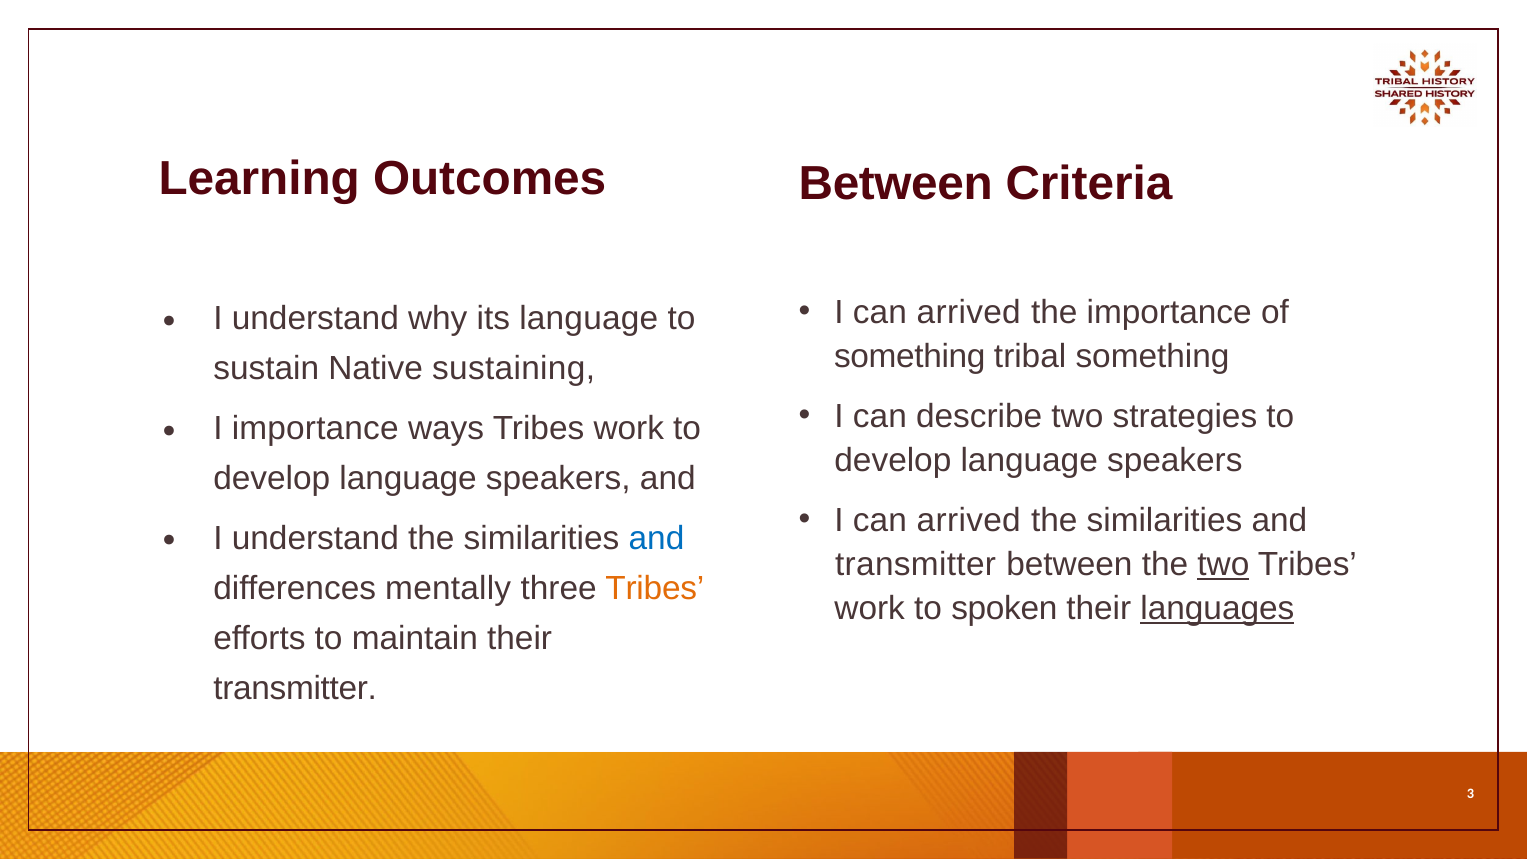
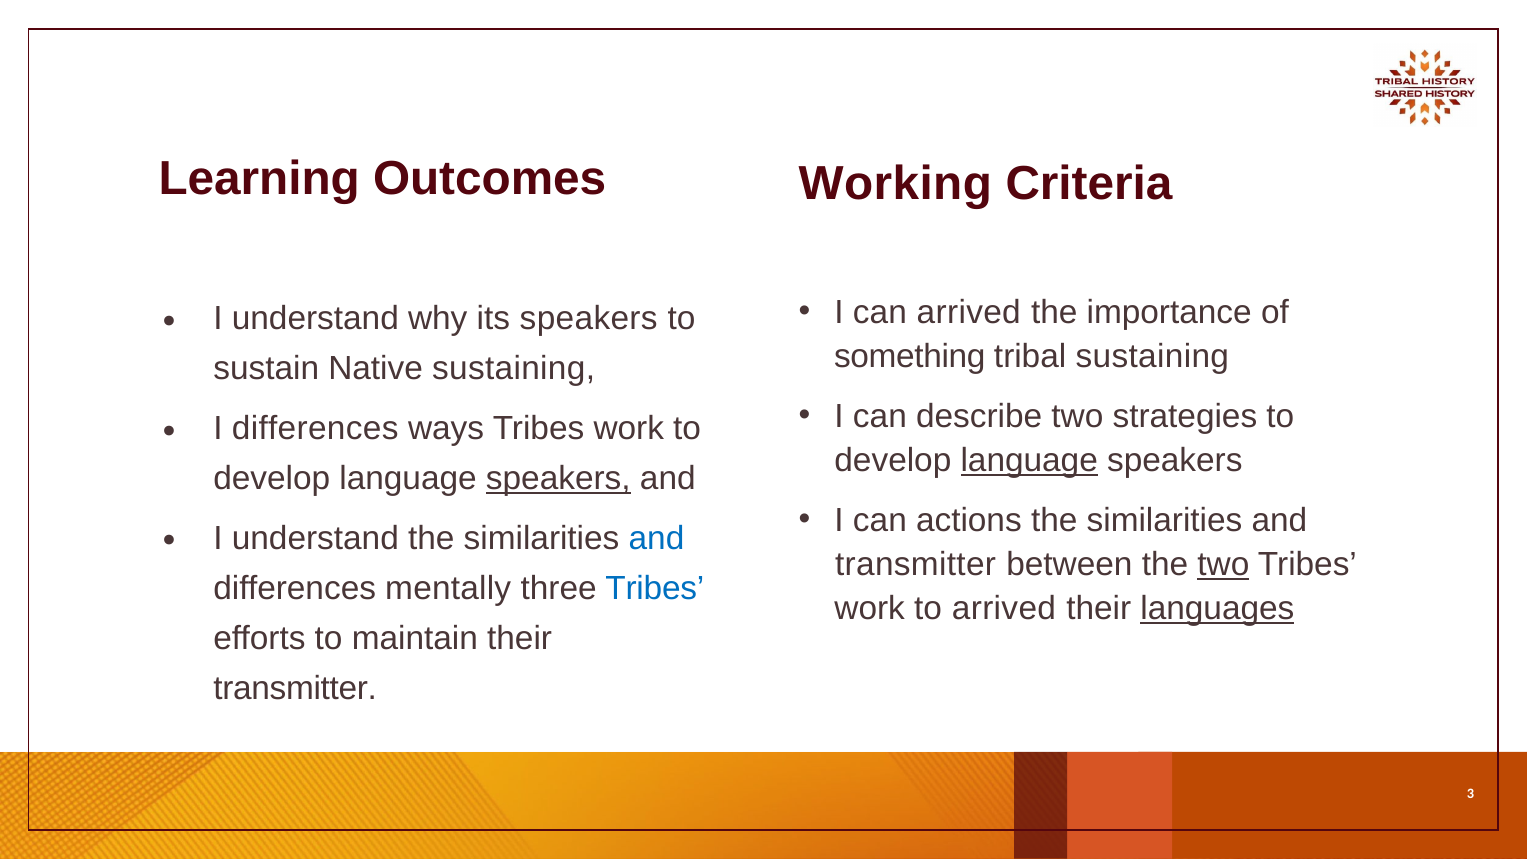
Between at (896, 184): Between -> Working
its language: language -> speakers
tribal something: something -> sustaining
I importance: importance -> differences
language at (1029, 461) underline: none -> present
speakers at (558, 478) underline: none -> present
arrived at (969, 521): arrived -> actions
Tribes at (655, 588) colour: orange -> blue
to spoken: spoken -> arrived
